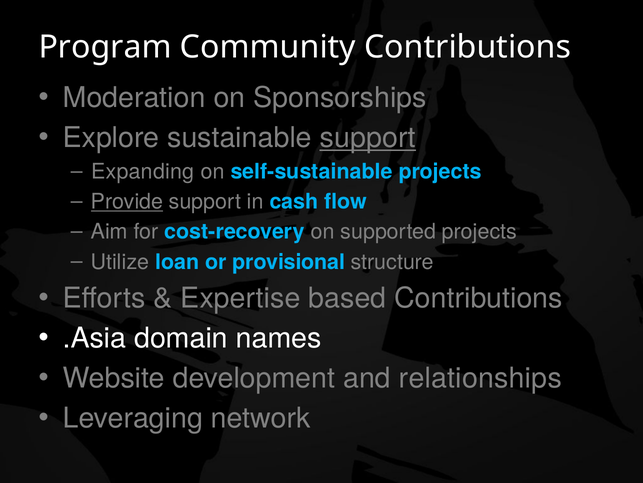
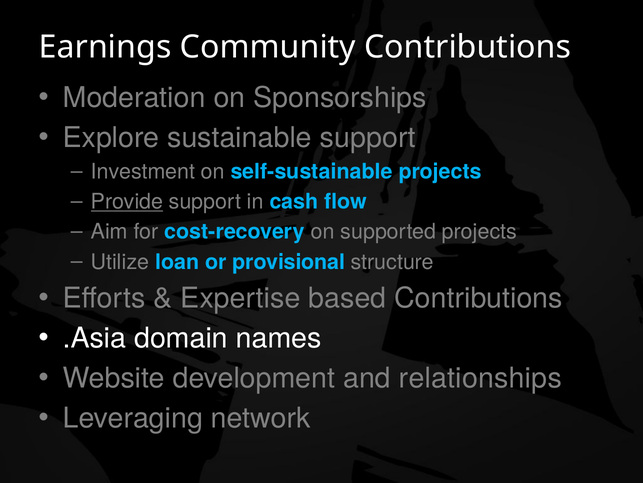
Program: Program -> Earnings
support at (368, 138) underline: present -> none
Expanding: Expanding -> Investment
